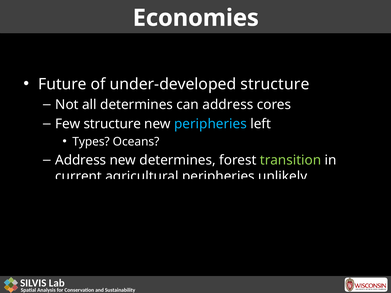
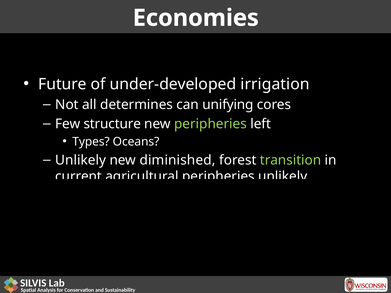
under-developed structure: structure -> irrigation
can address: address -> unifying
peripheries at (210, 124) colour: light blue -> light green
Address at (81, 160): Address -> Unlikely
new determines: determines -> diminished
